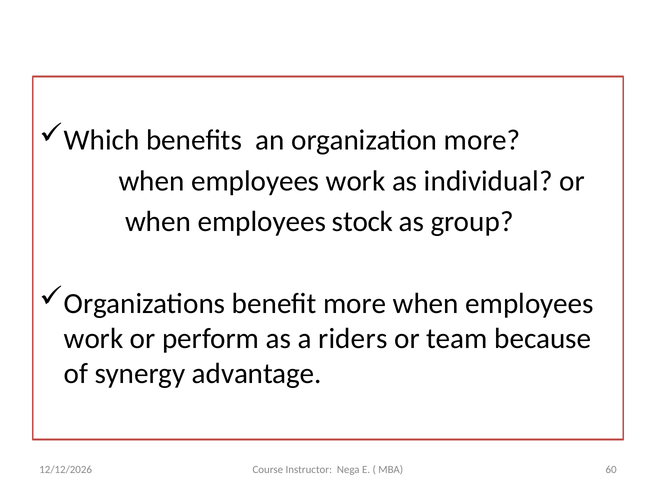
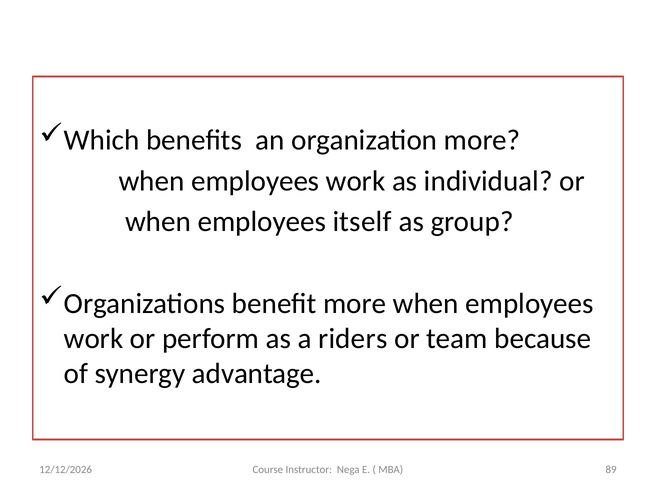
stock: stock -> itself
60: 60 -> 89
